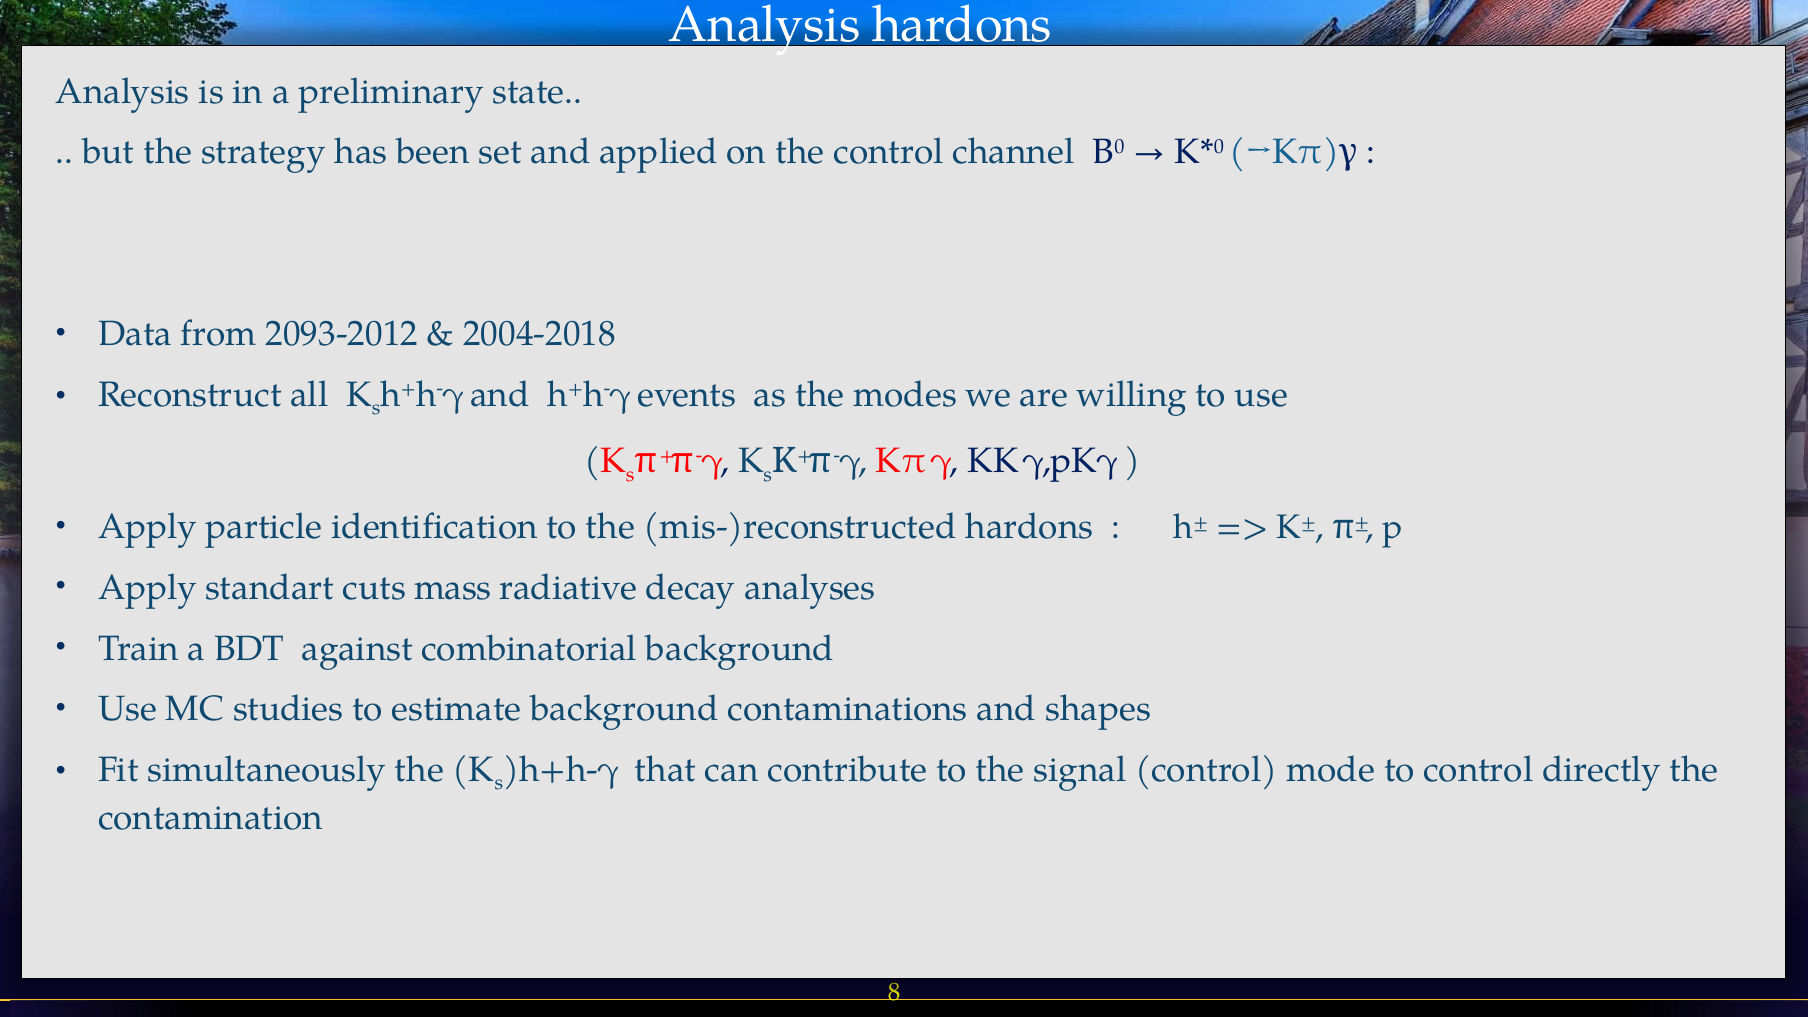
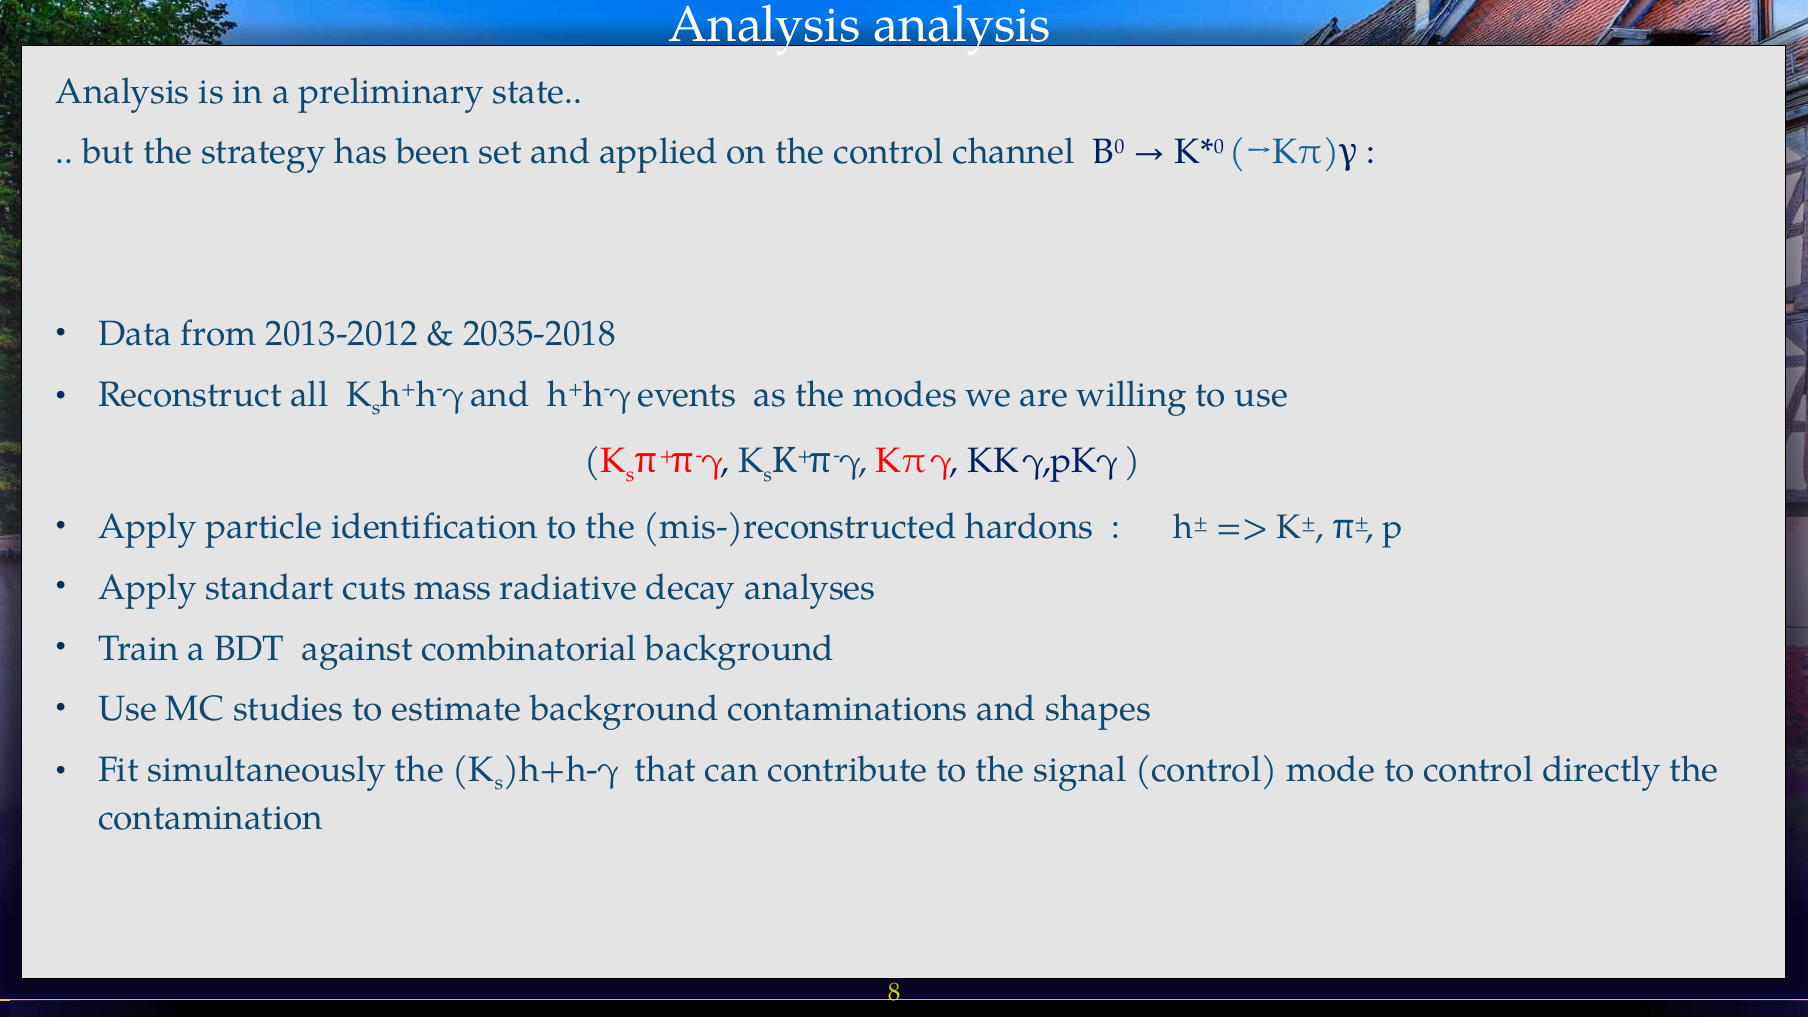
hardons at (962, 24): hardons -> analysis
2093-2012: 2093-2012 -> 2013-2012
2004-2018: 2004-2018 -> 2035-2018
